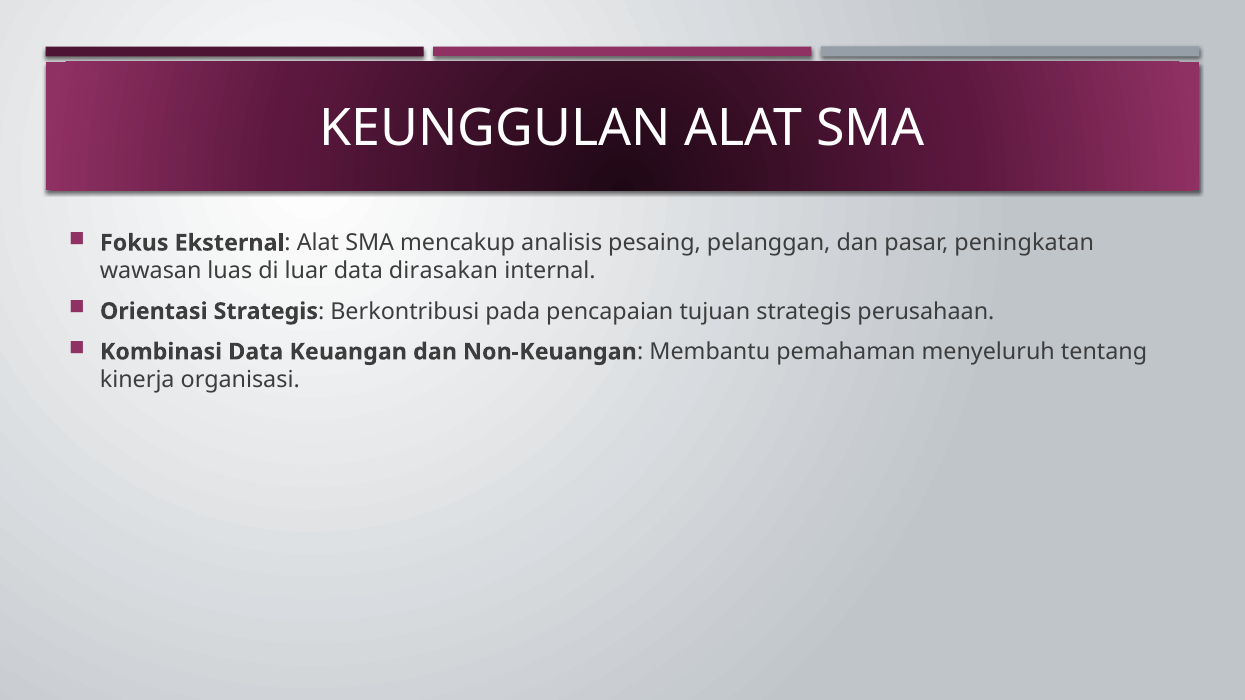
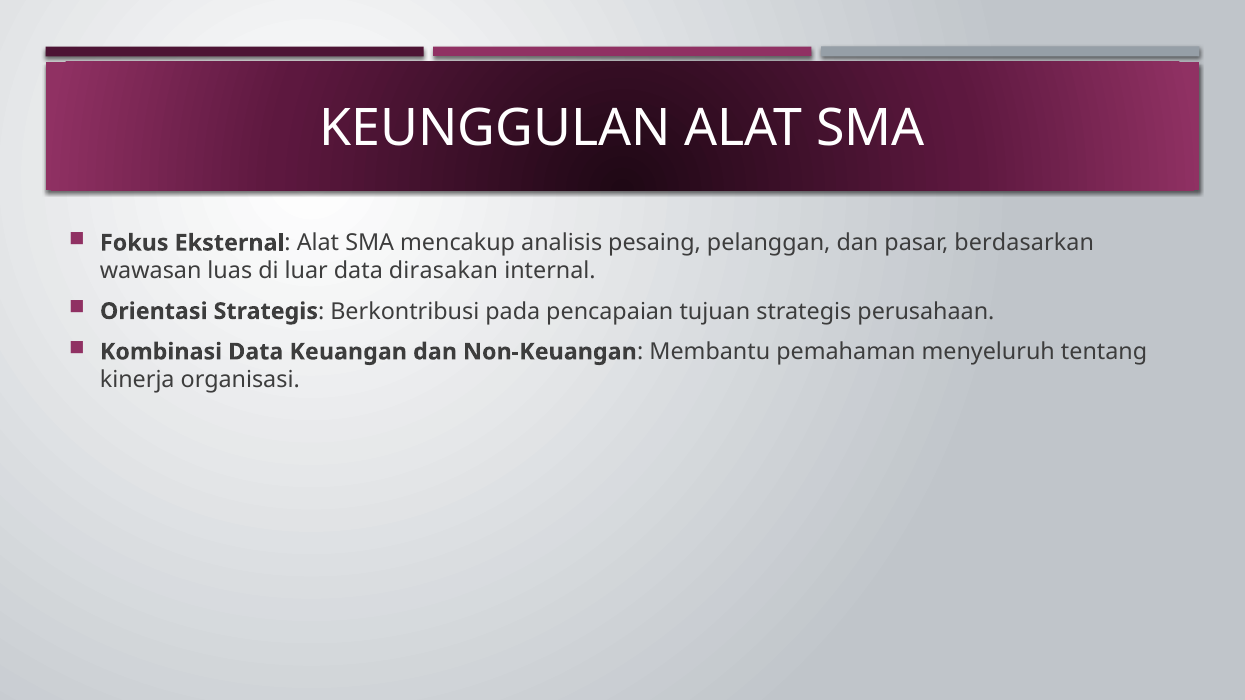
peningkatan: peningkatan -> berdasarkan
